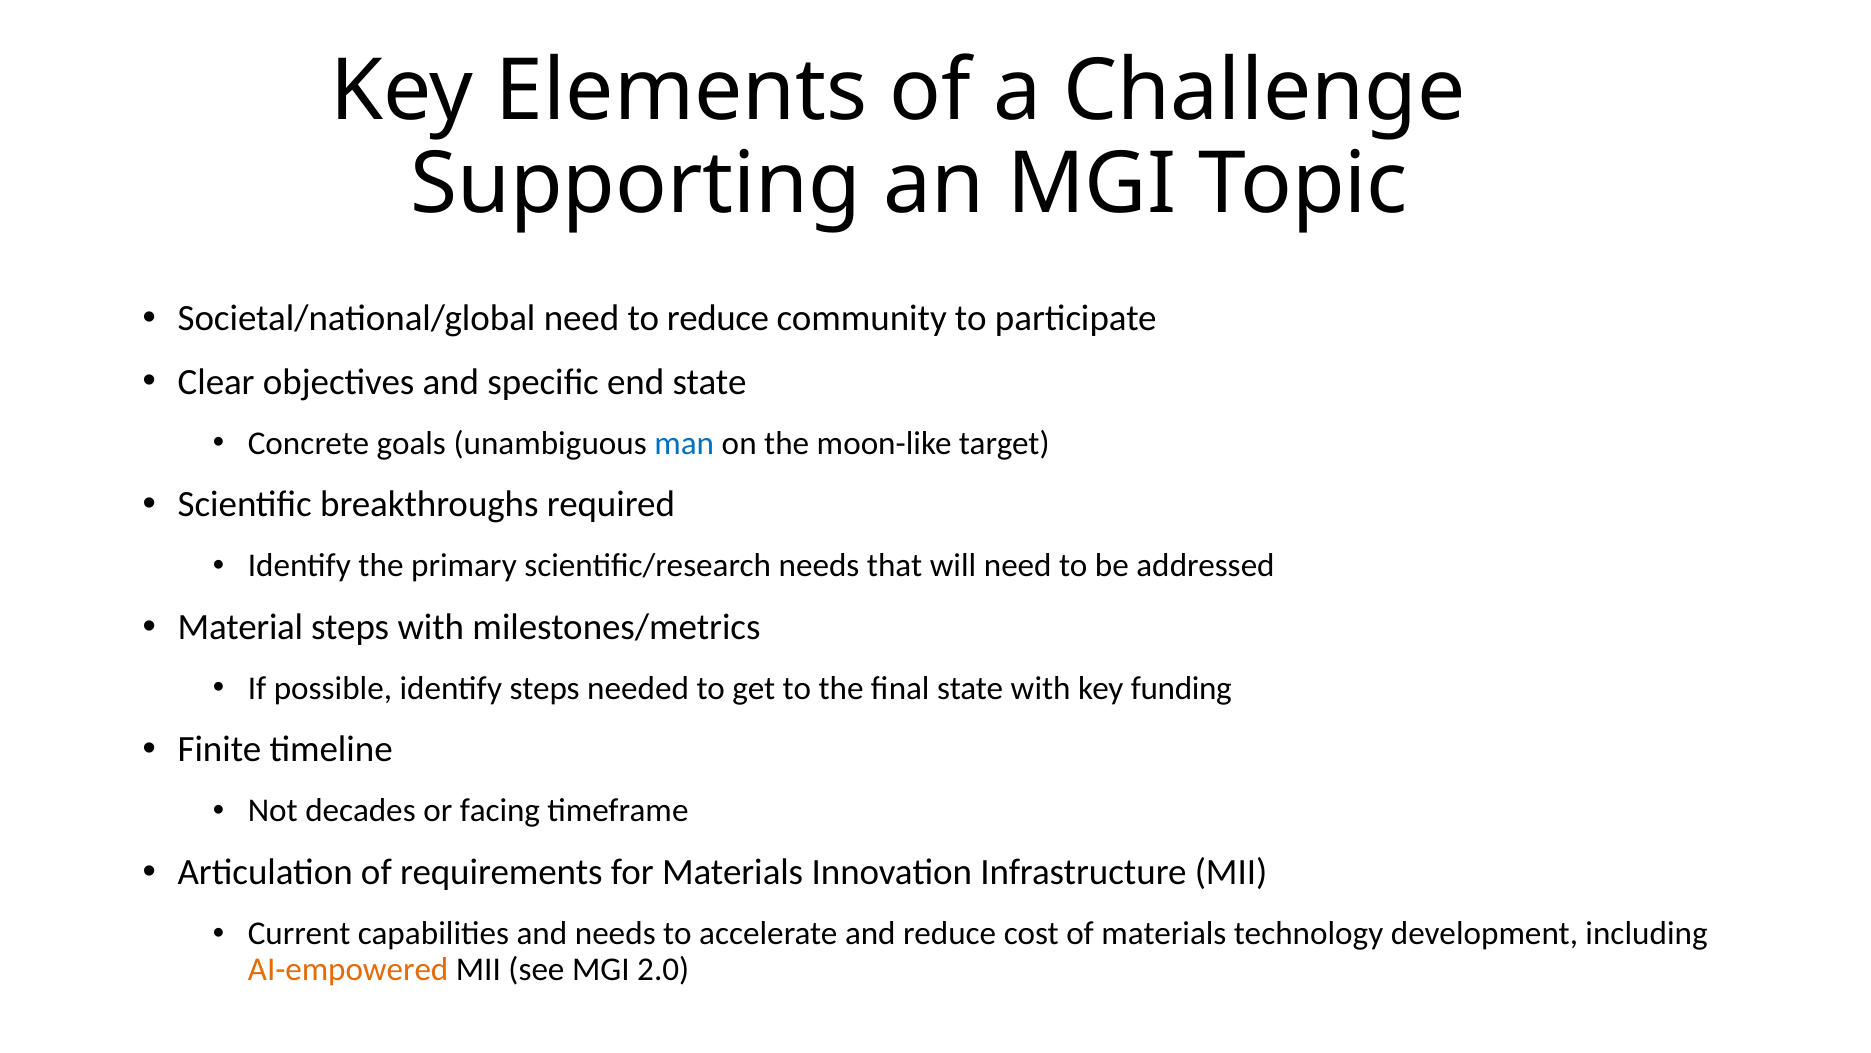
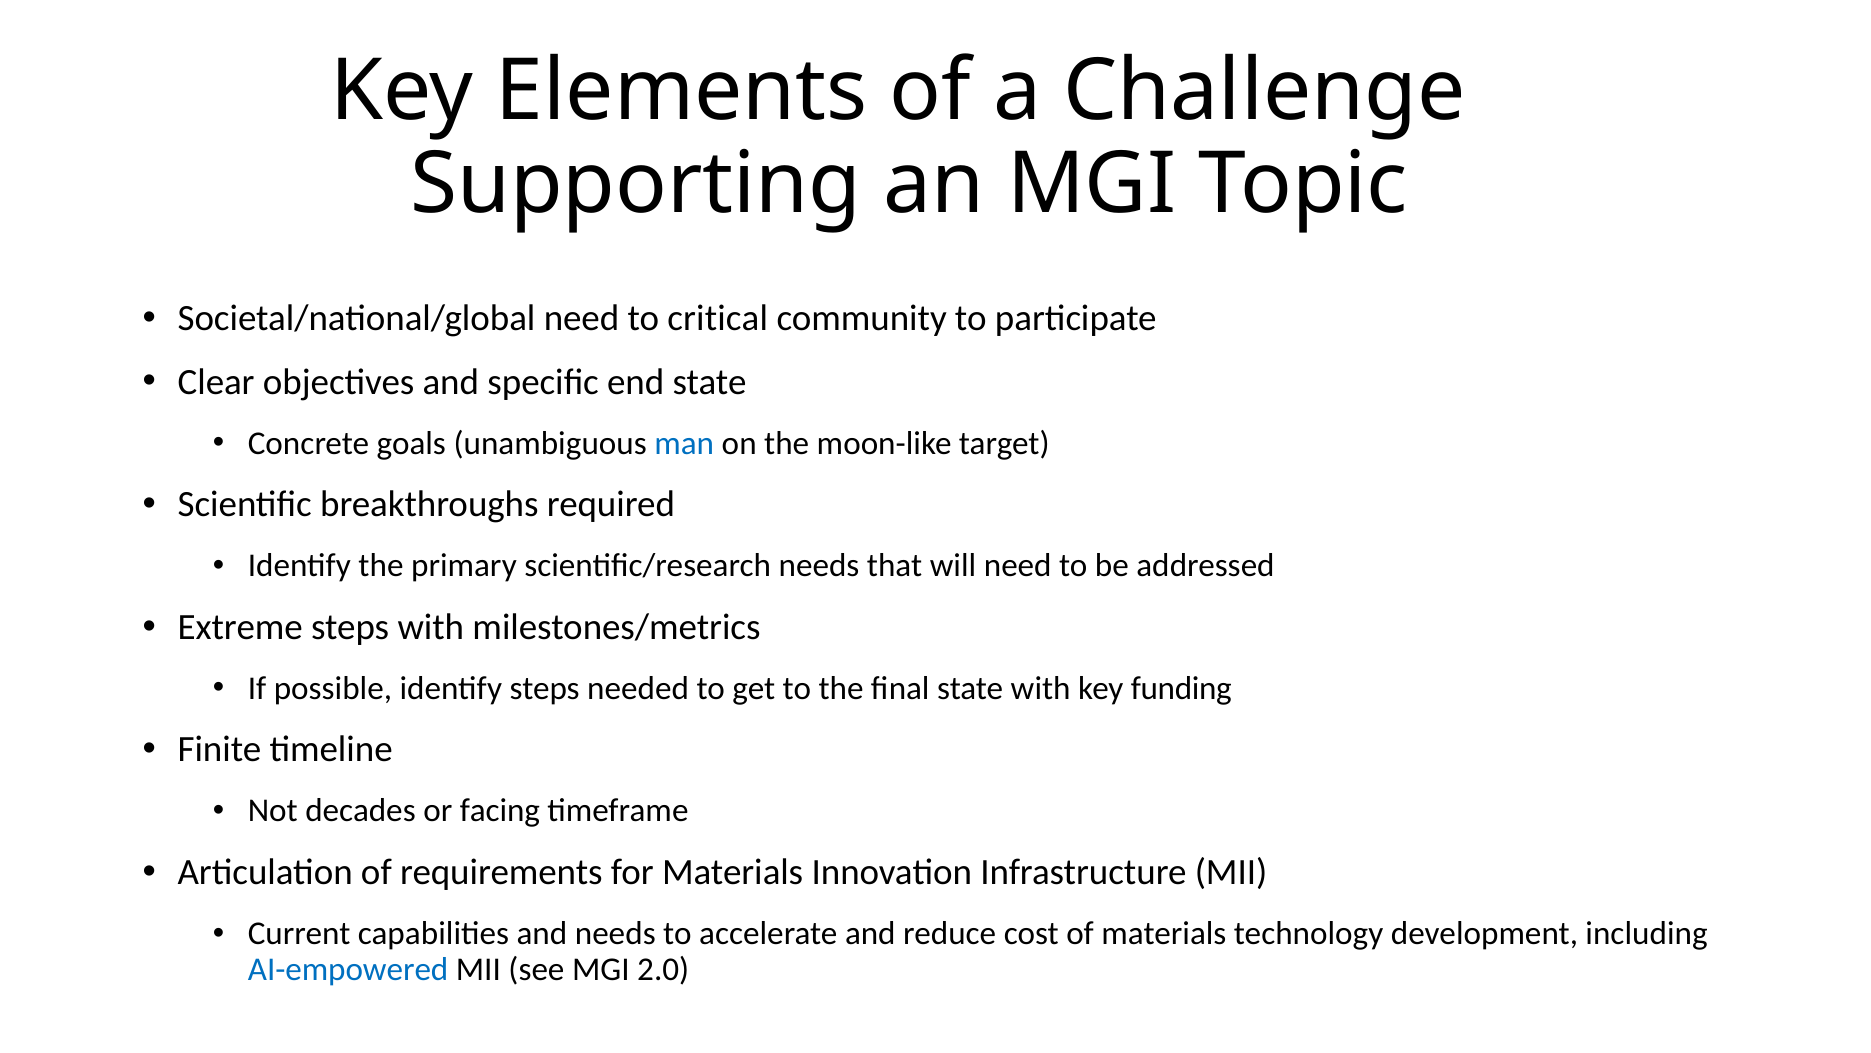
to reduce: reduce -> critical
Material: Material -> Extreme
AI-empowered colour: orange -> blue
